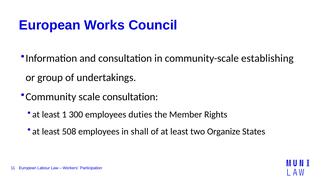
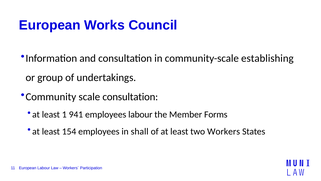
300: 300 -> 941
employees duties: duties -> labour
Rights: Rights -> Forms
508: 508 -> 154
Organize: Organize -> Workers
